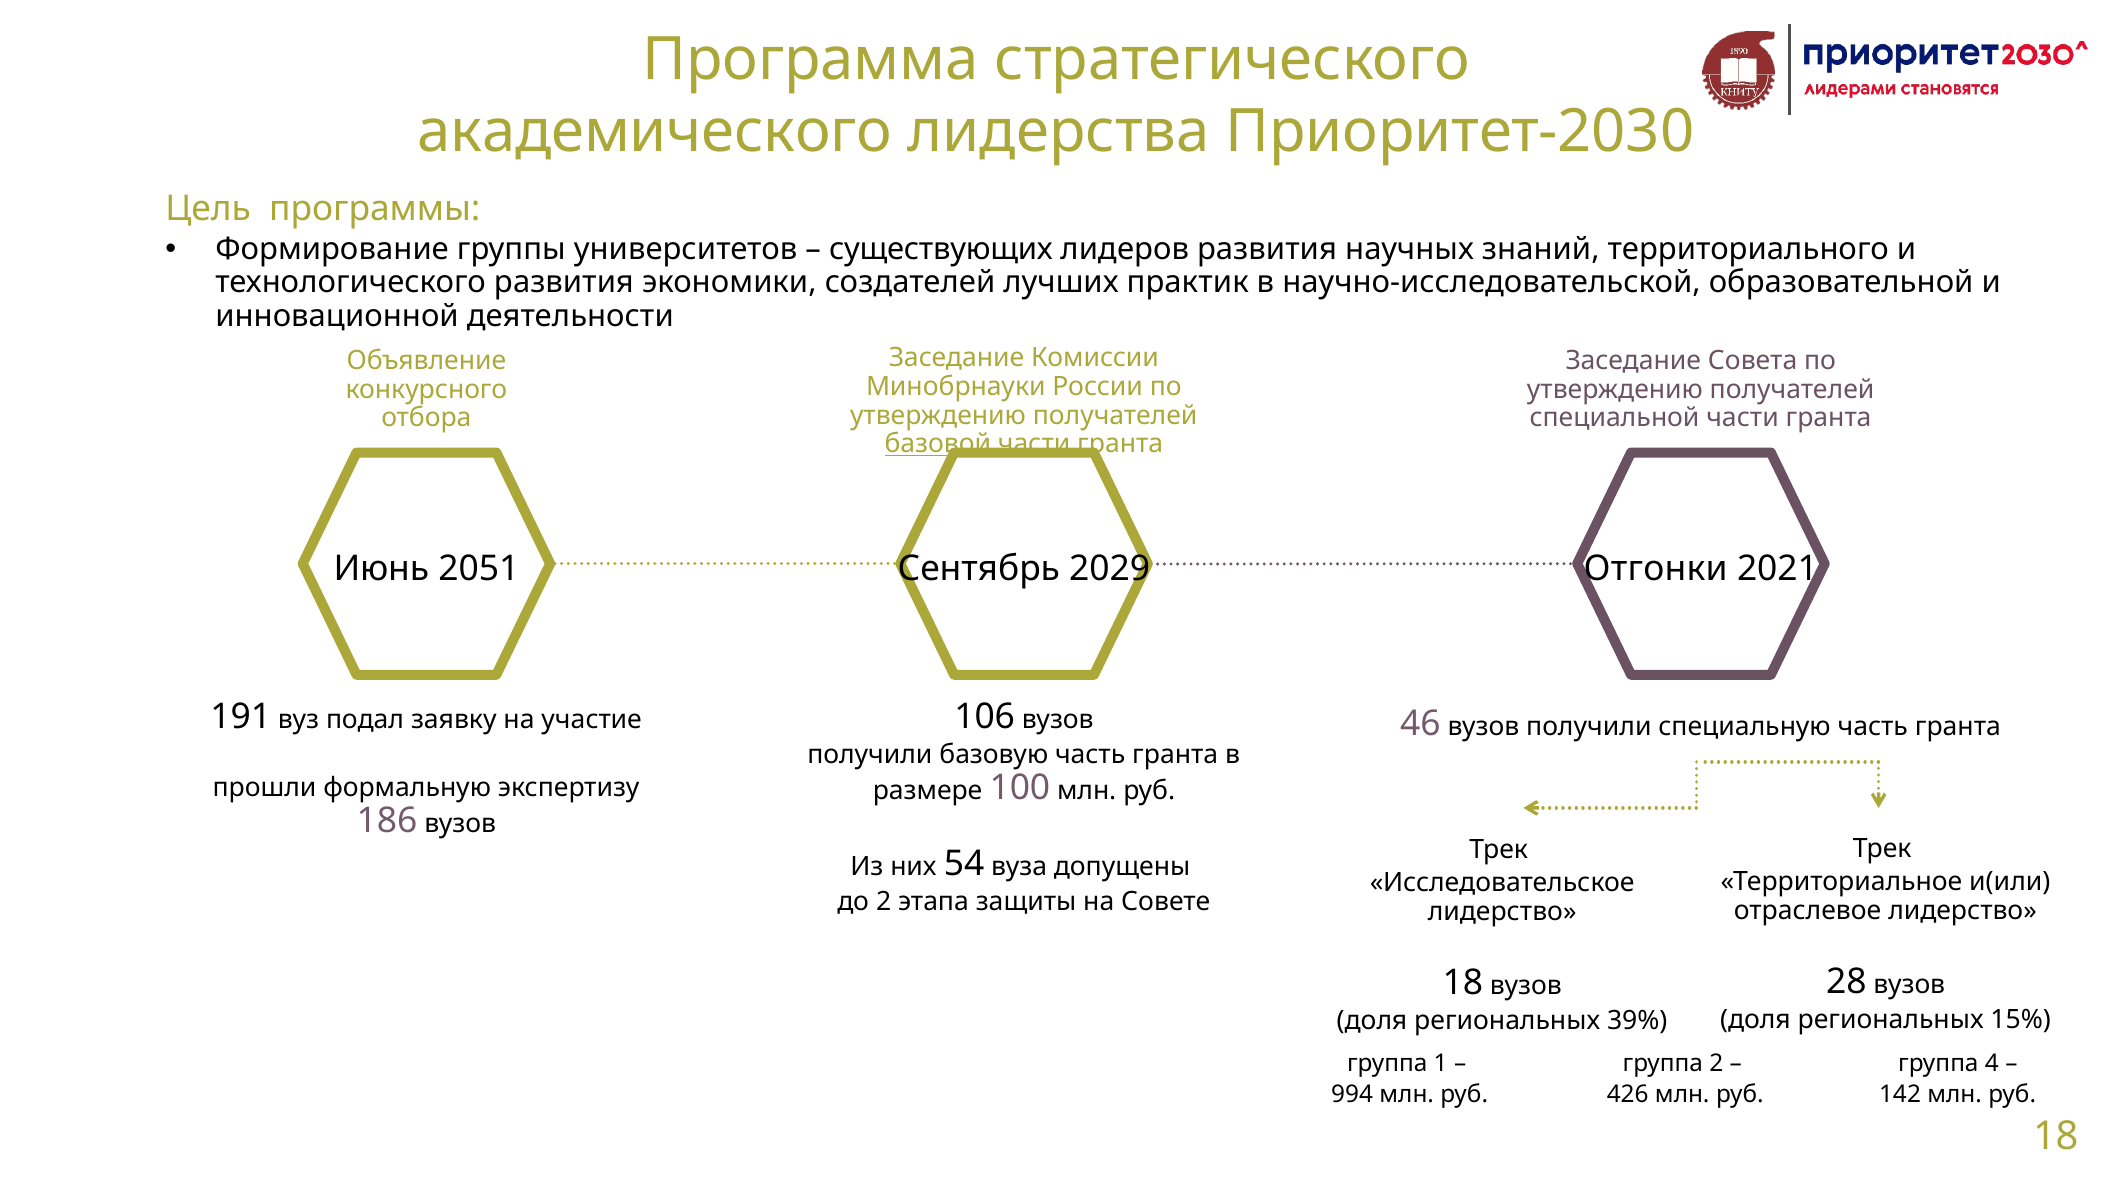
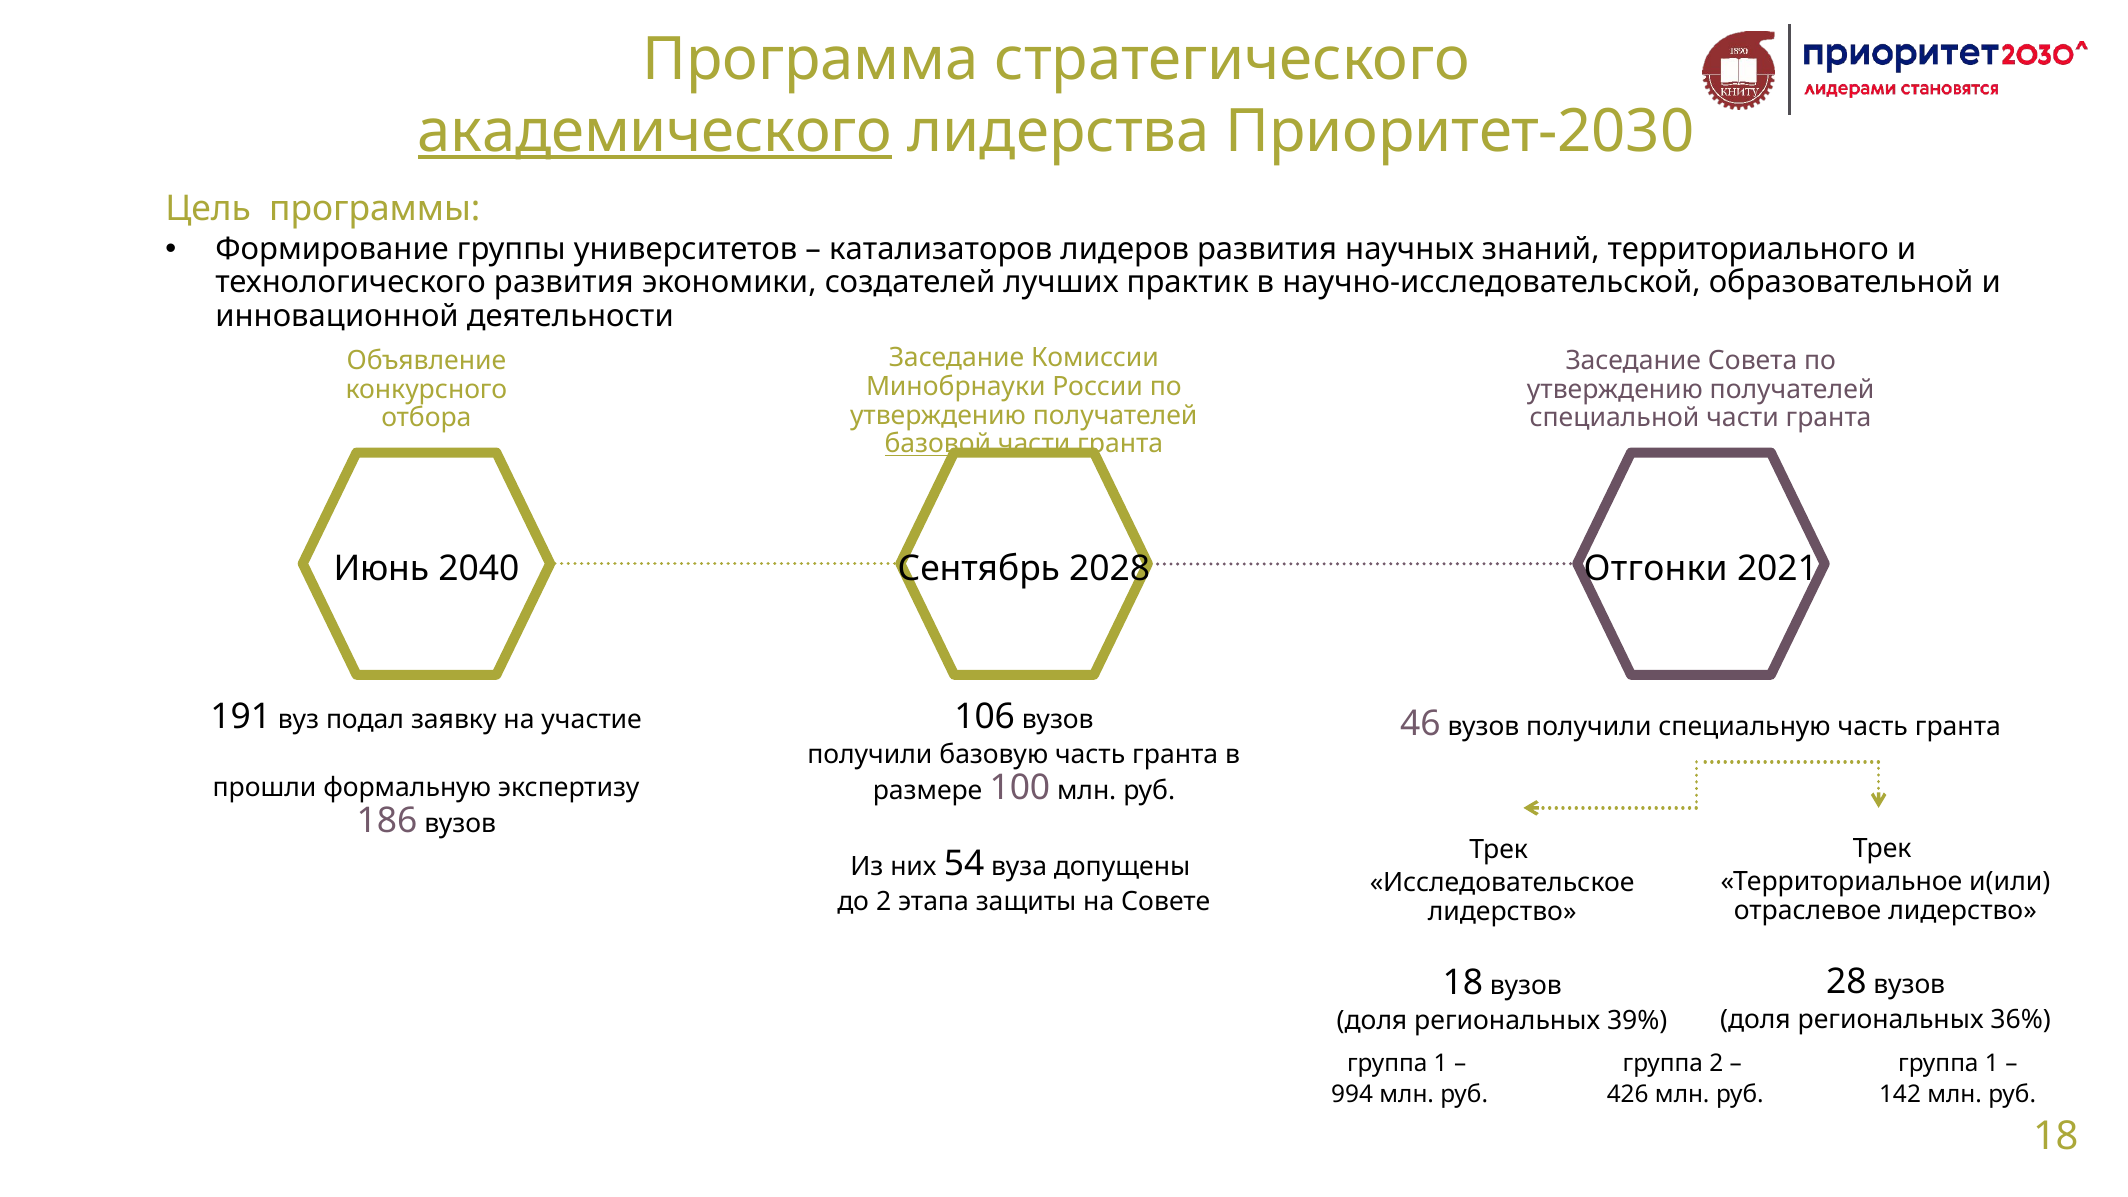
академического underline: none -> present
существующих: существующих -> катализаторов
2051: 2051 -> 2040
2029: 2029 -> 2028
15%: 15% -> 36%
4 at (1992, 1063): 4 -> 1
